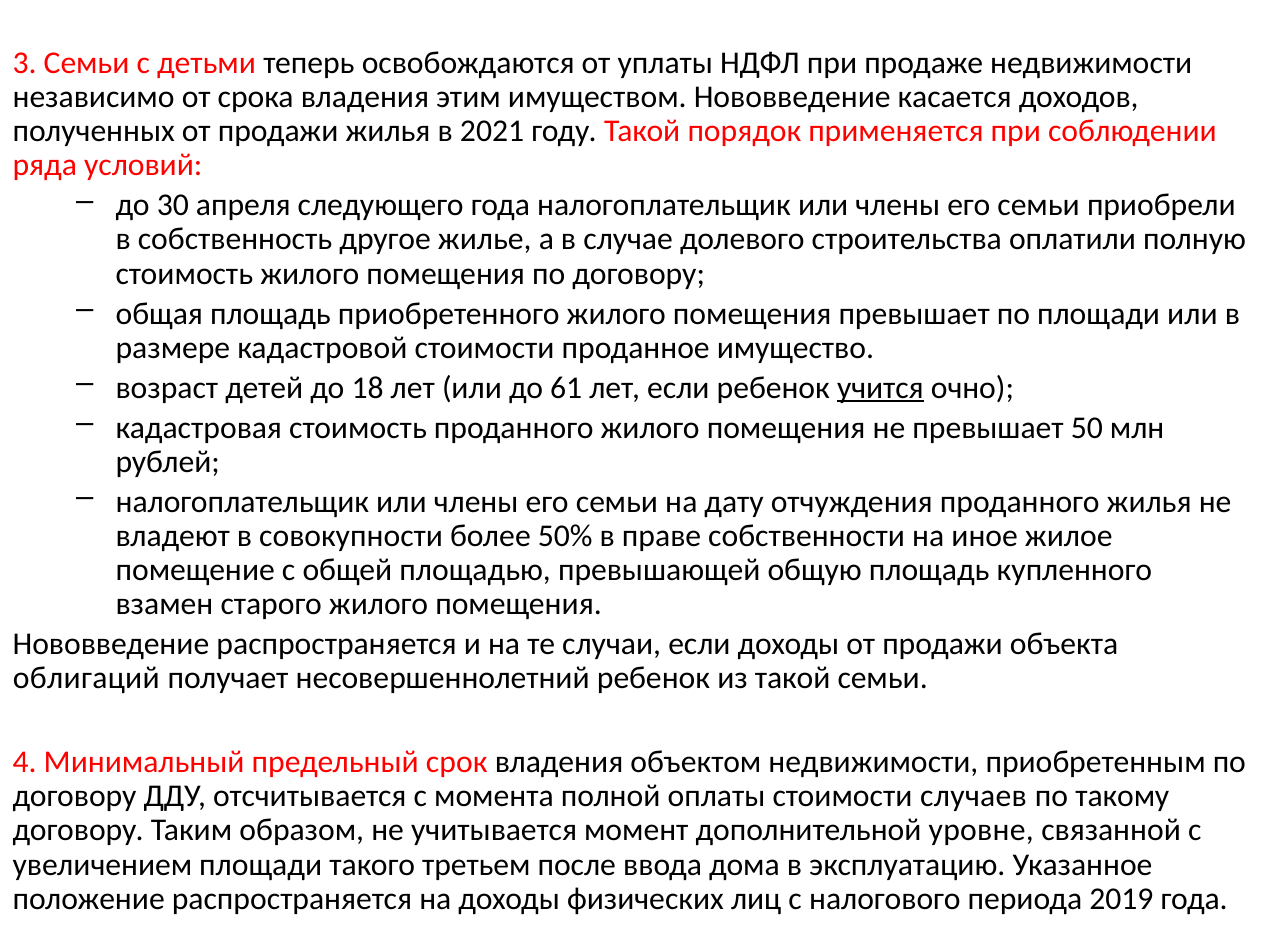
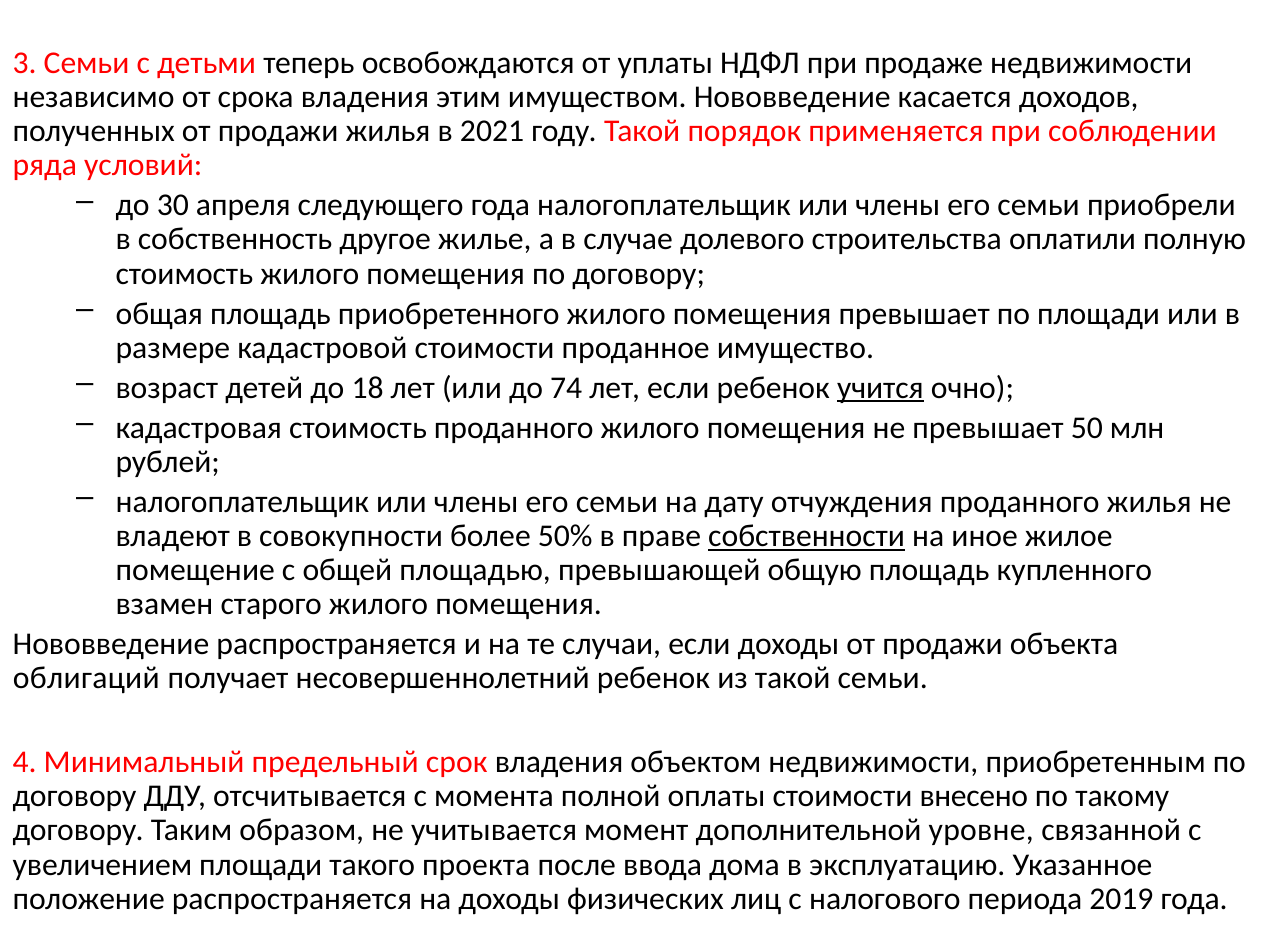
61: 61 -> 74
собственности underline: none -> present
случаев: случаев -> внесено
третьем: третьем -> проекта
